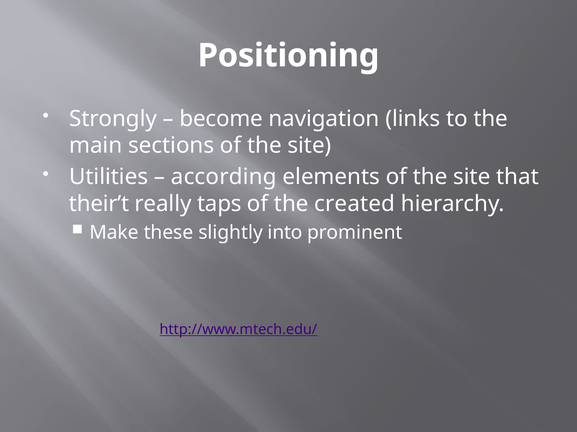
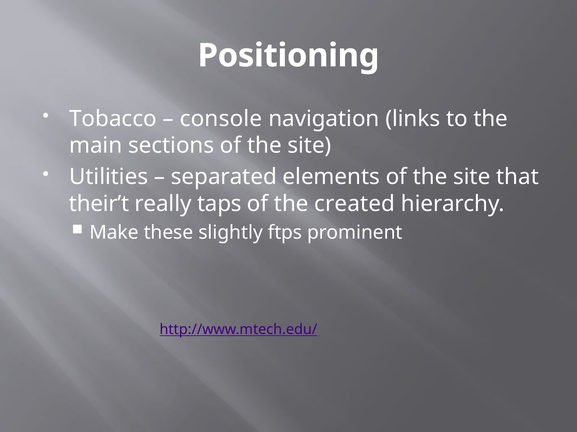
Strongly: Strongly -> Tobacco
become: become -> console
according: according -> separated
into: into -> ftps
